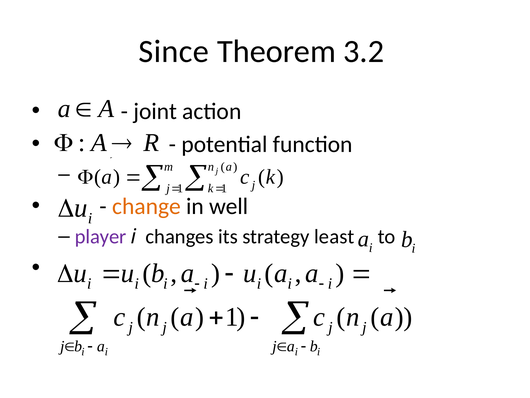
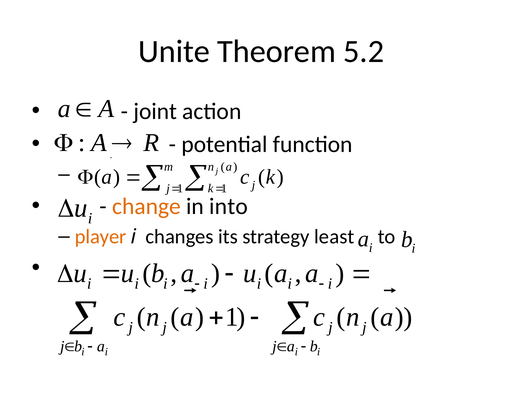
Since: Since -> Unite
3.2: 3.2 -> 5.2
well: well -> into
player colour: purple -> orange
